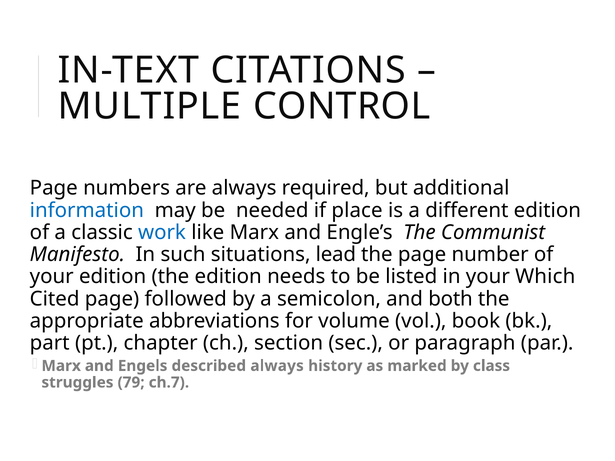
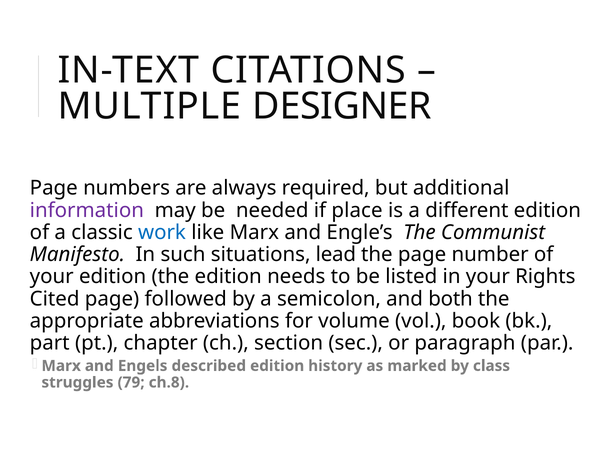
CONTROL: CONTROL -> DESIGNER
information colour: blue -> purple
Which: Which -> Rights
described always: always -> edition
ch.7: ch.7 -> ch.8
